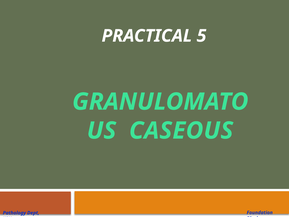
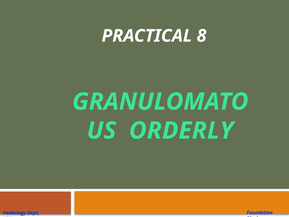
5: 5 -> 8
CASEOUS: CASEOUS -> ORDERLY
